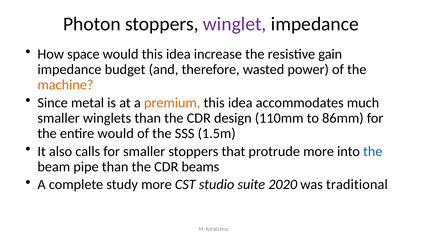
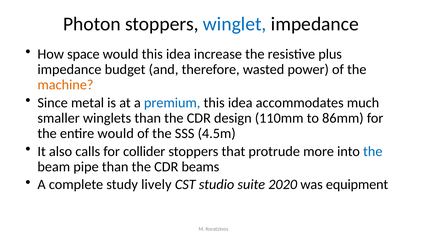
winglet colour: purple -> blue
gain: gain -> plus
premium colour: orange -> blue
1.5m: 1.5m -> 4.5m
for smaller: smaller -> collider
study more: more -> lively
traditional: traditional -> equipment
